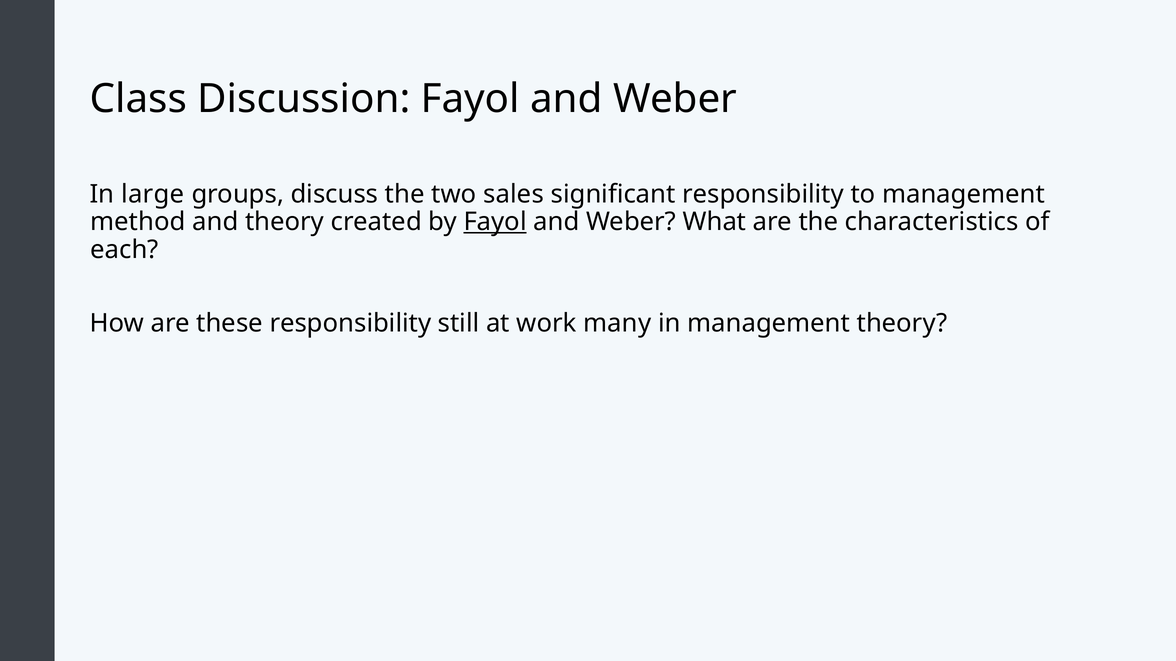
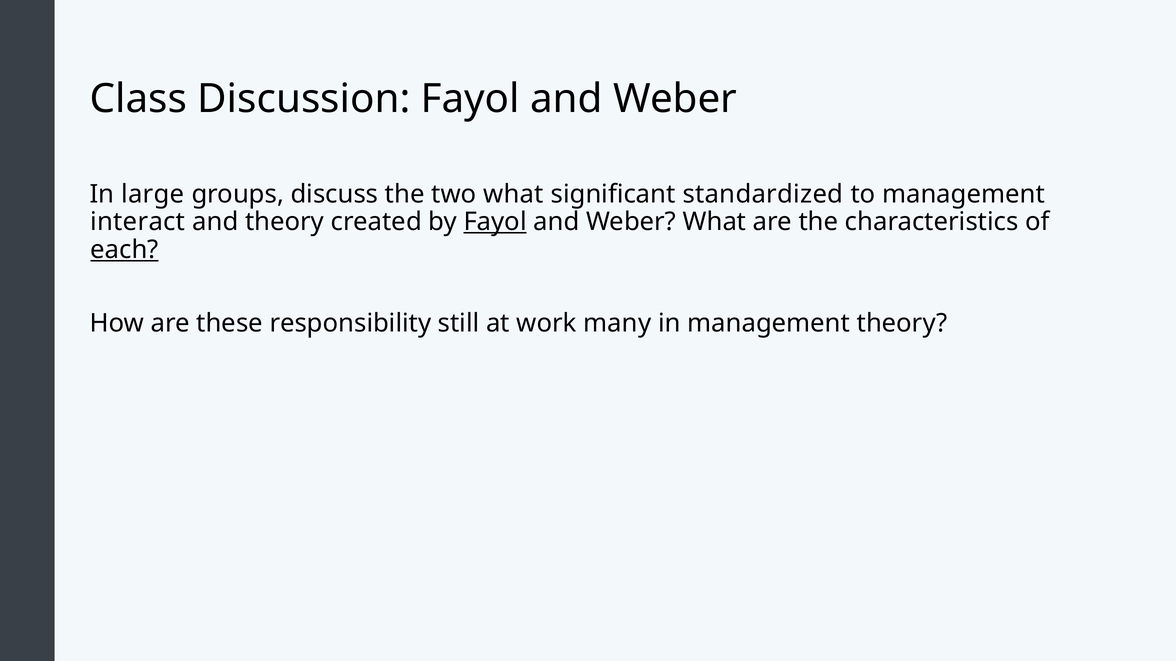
two sales: sales -> what
significant responsibility: responsibility -> standardized
method: method -> interact
each underline: none -> present
